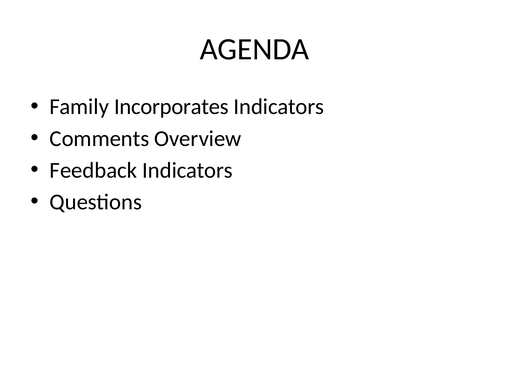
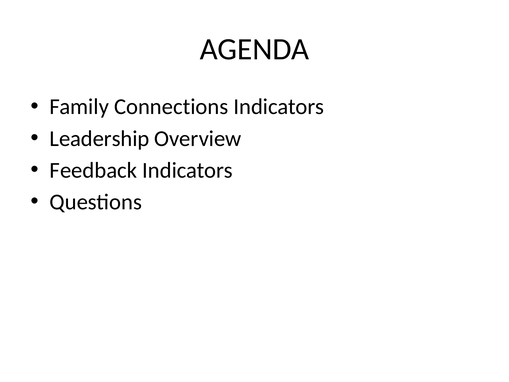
Incorporates: Incorporates -> Connections
Comments: Comments -> Leadership
